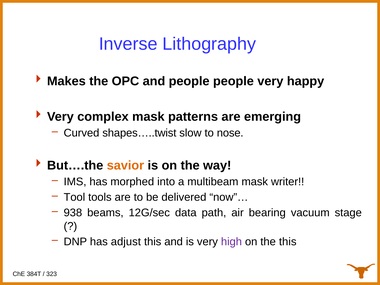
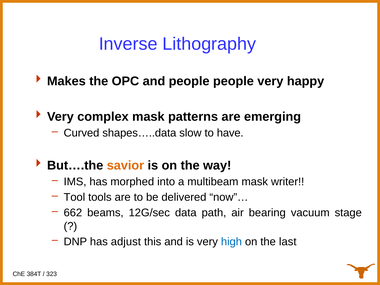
shapes…..twist: shapes…..twist -> shapes…..data
nose: nose -> have
938: 938 -> 662
high colour: purple -> blue
the this: this -> last
